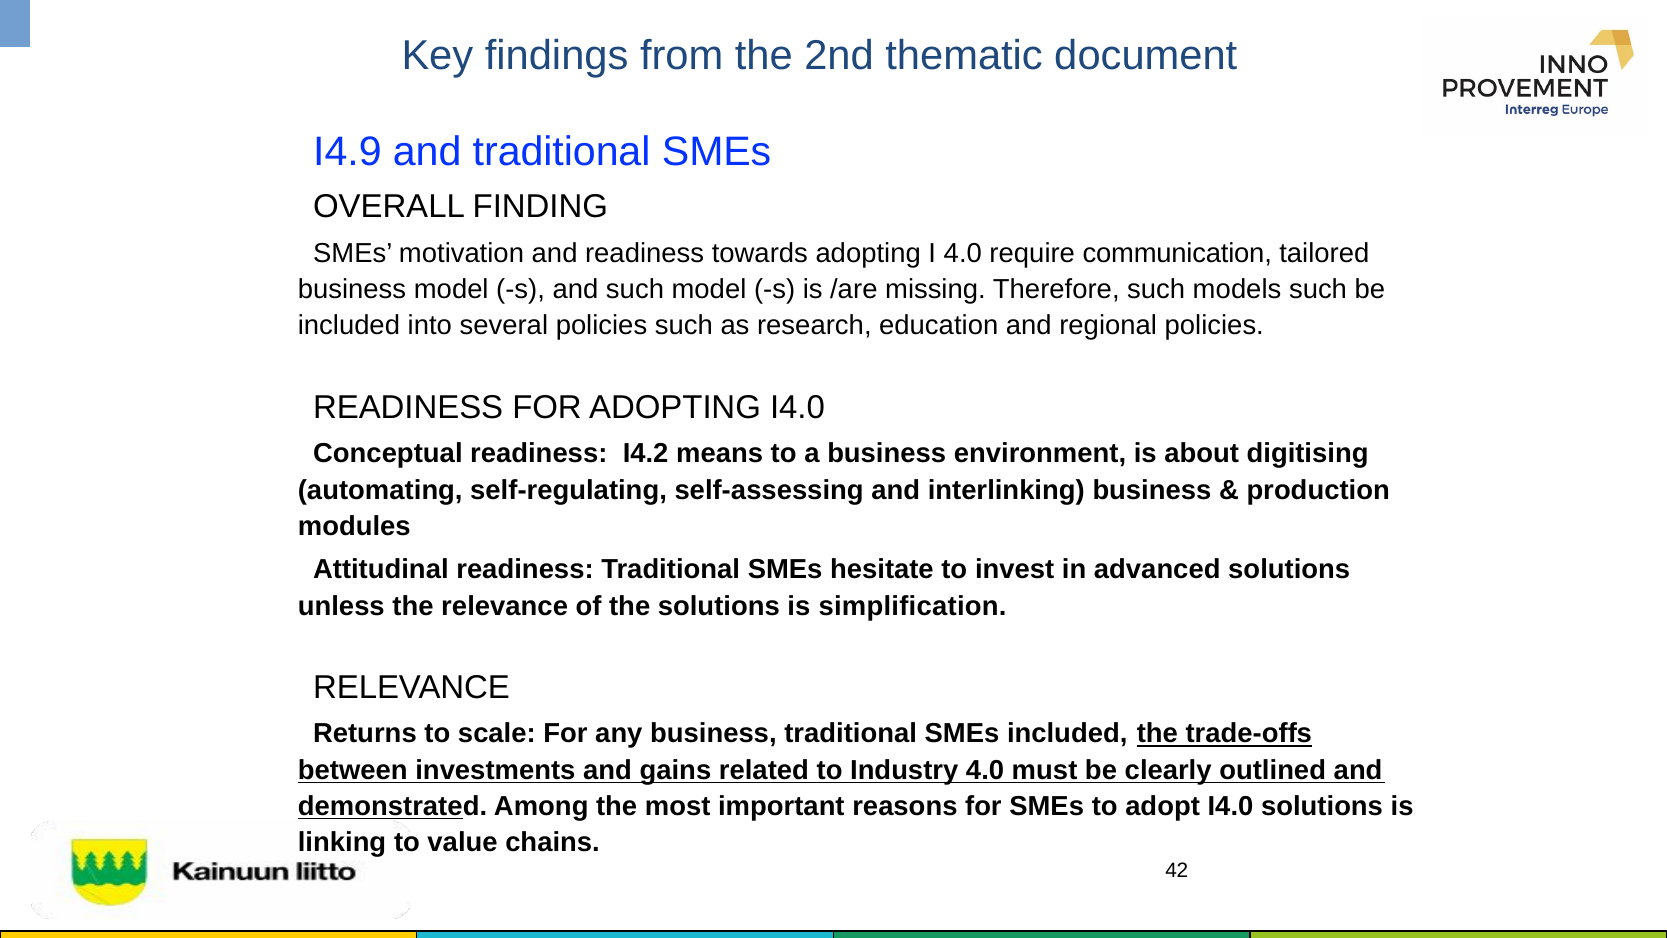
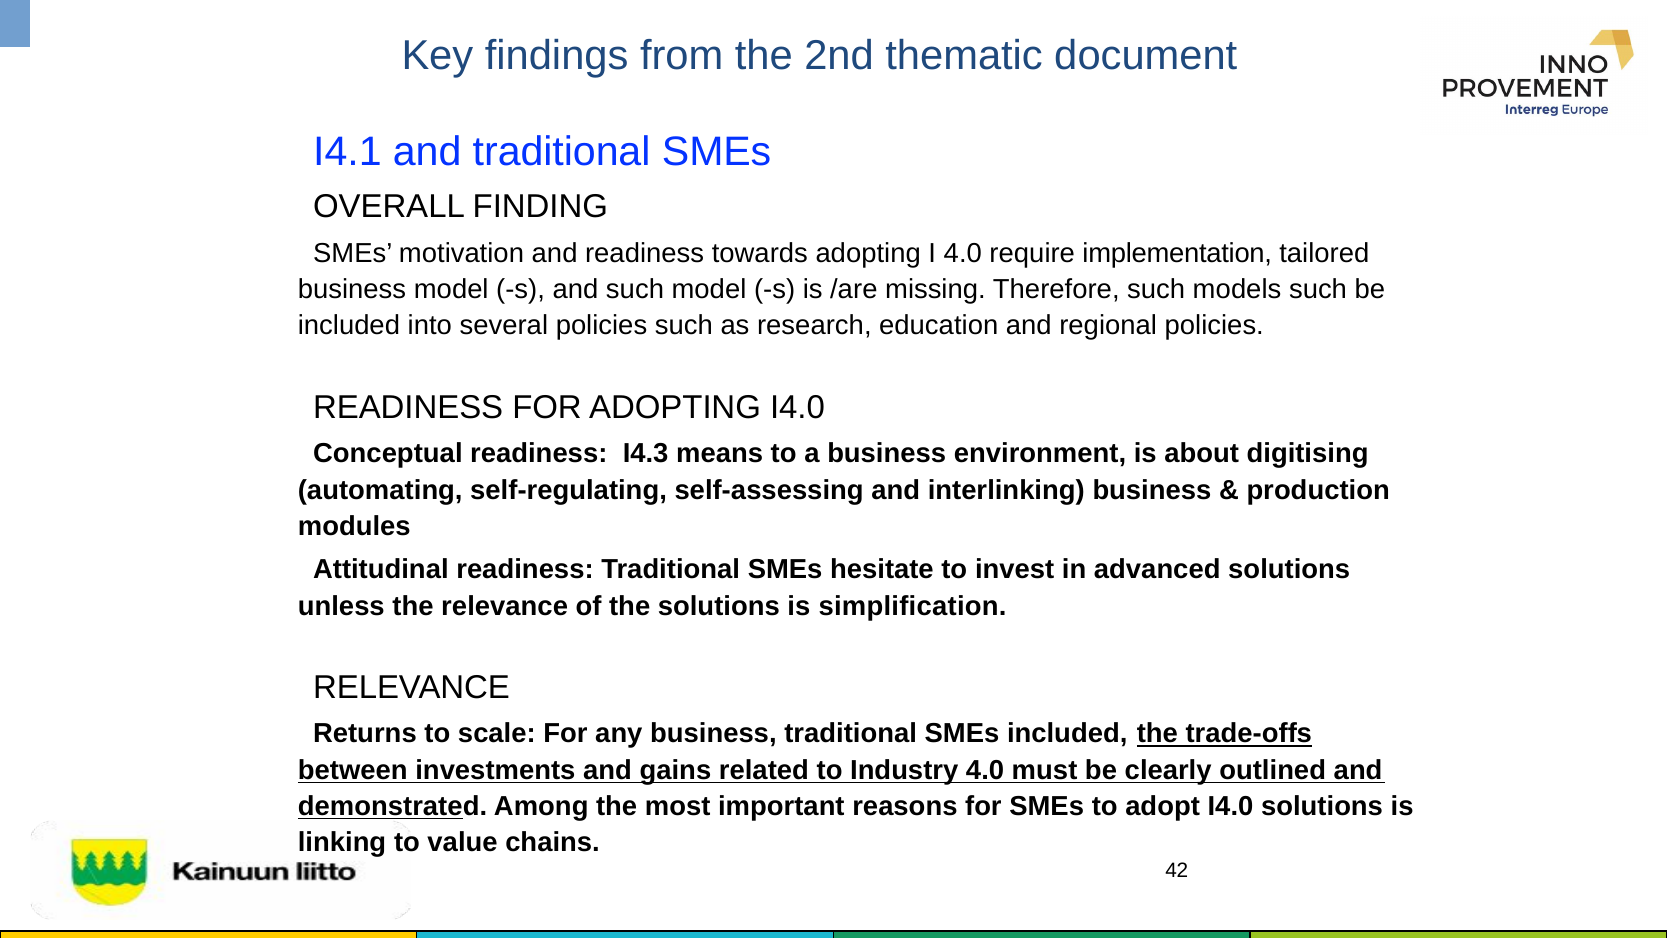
I4.9: I4.9 -> I4.1
communication: communication -> implementation
I4.2: I4.2 -> I4.3
